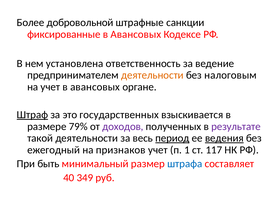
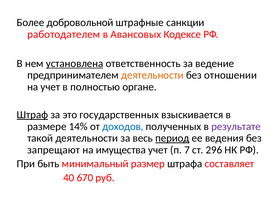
фиксированные: фиксированные -> работодателем
установлена underline: none -> present
налоговым: налоговым -> отношении
учет в авансовых: авансовых -> полностью
79%: 79% -> 14%
доходов colour: purple -> blue
ведения underline: present -> none
ежегодный: ежегодный -> запрещают
признаков: признаков -> имущества
1: 1 -> 7
117: 117 -> 296
штрафа colour: blue -> black
349: 349 -> 670
